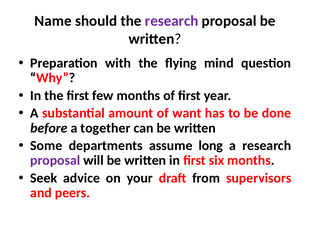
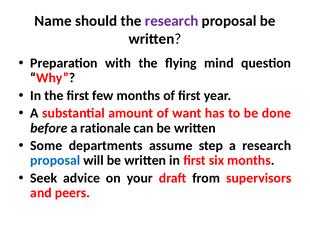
together: together -> rationale
long: long -> step
proposal at (55, 161) colour: purple -> blue
